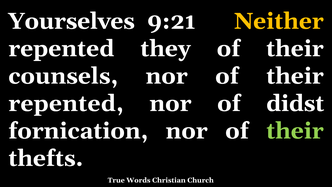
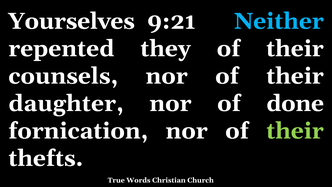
Neither colour: yellow -> light blue
repented at (66, 103): repented -> daughter
didst: didst -> done
